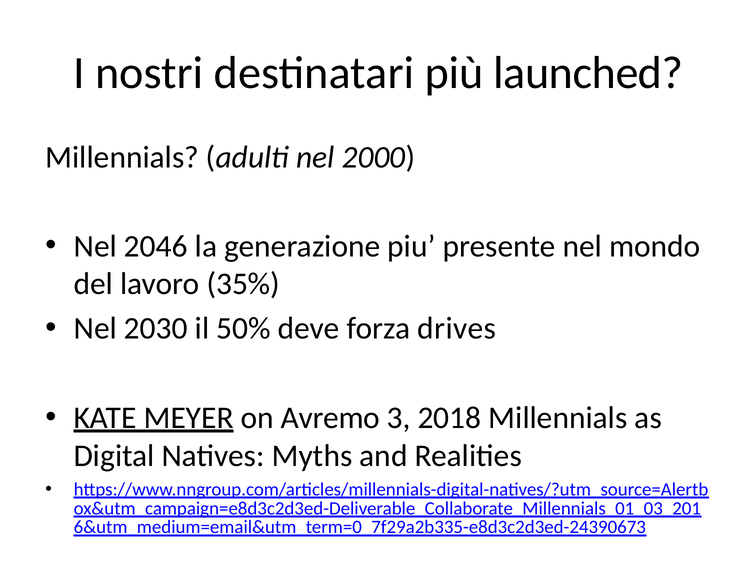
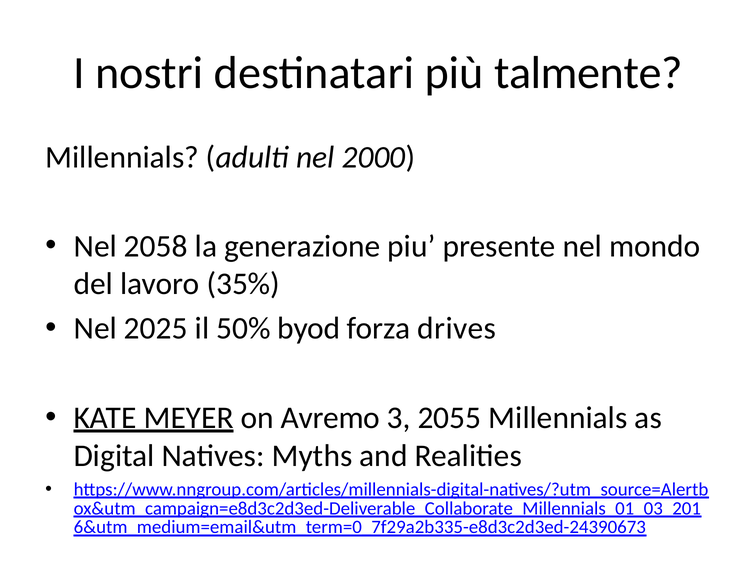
launched: launched -> talmente
2046: 2046 -> 2058
2030: 2030 -> 2025
deve: deve -> byod
2018: 2018 -> 2055
